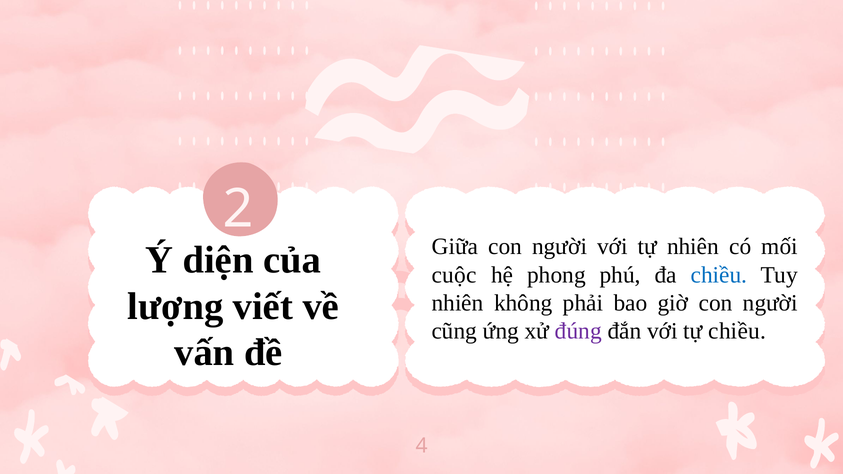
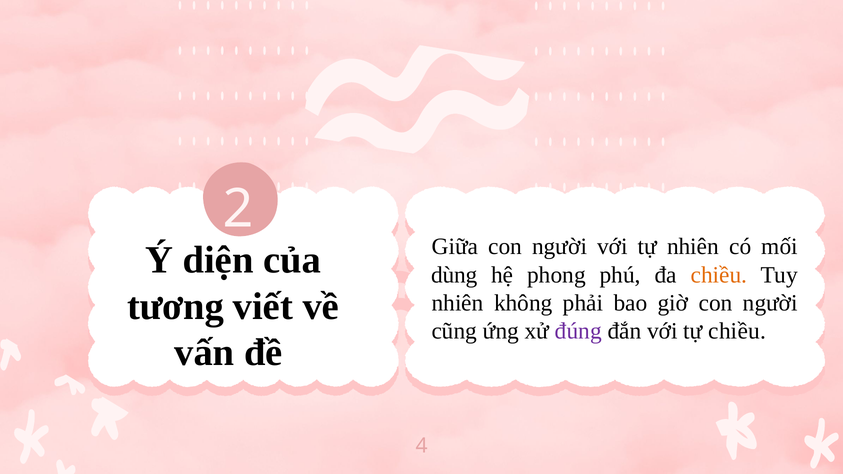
cuộc: cuộc -> dùng
chiều at (719, 275) colour: blue -> orange
lượng: lượng -> tương
